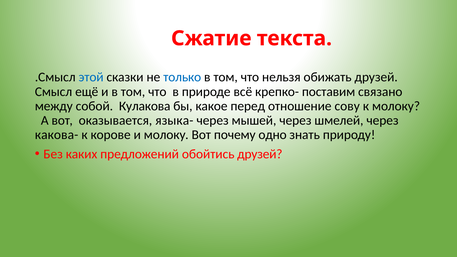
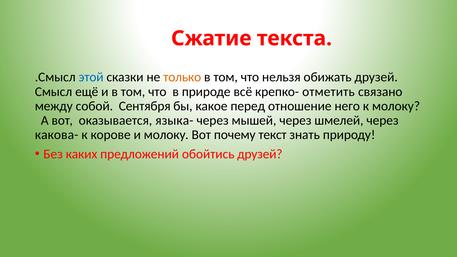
только colour: blue -> orange
поставим: поставим -> отметить
Кулакова: Кулакова -> Сентября
сову: сову -> него
одно: одно -> текст
